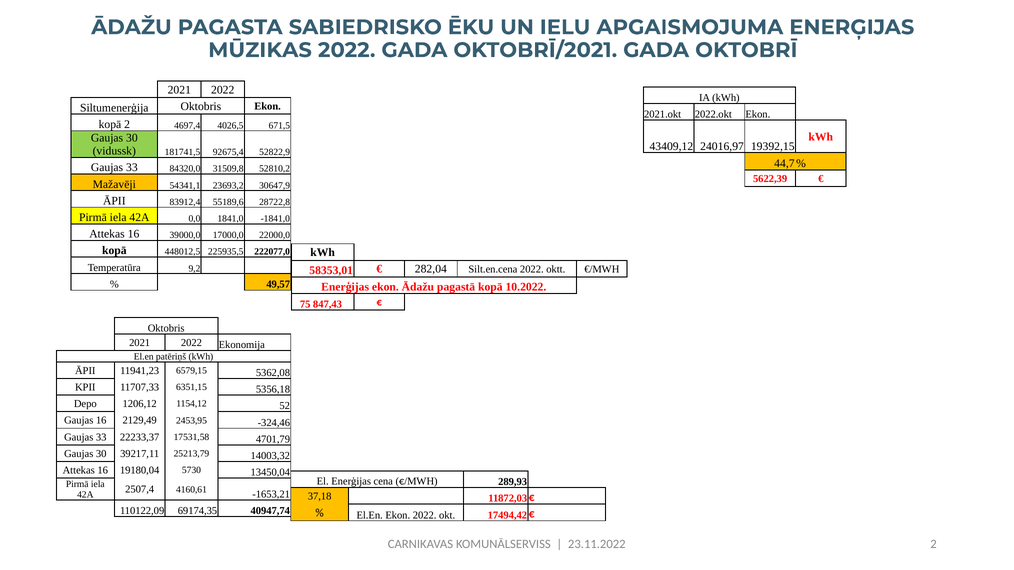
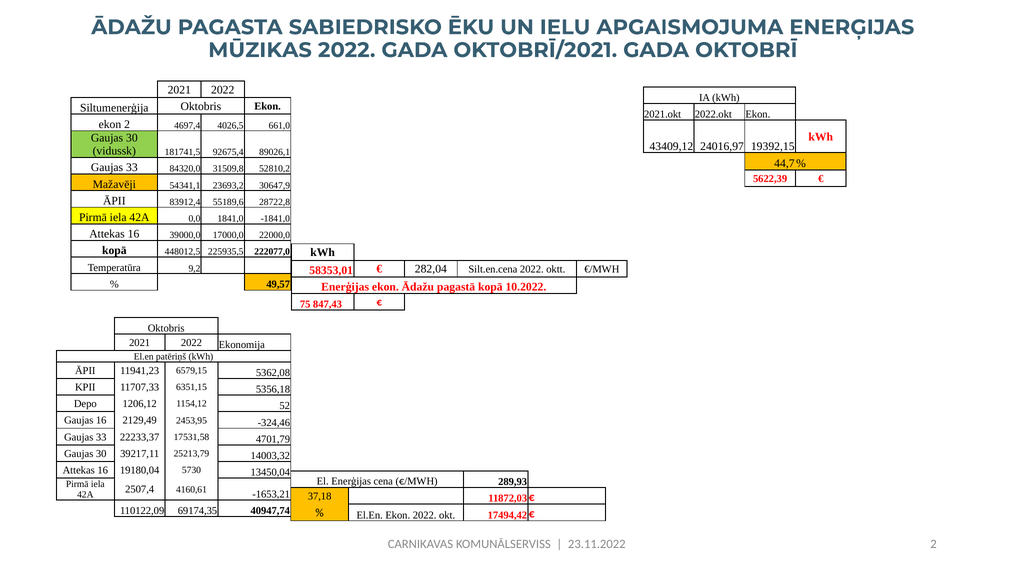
kopā at (110, 124): kopā -> ekon
671,5: 671,5 -> 661,0
52822,9: 52822,9 -> 89026,1
